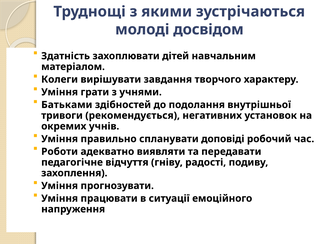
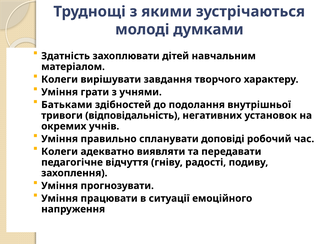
досвідом: досвідом -> думками
рекомендується: рекомендується -> відповідальність
Роботи at (60, 152): Роботи -> Колеги
